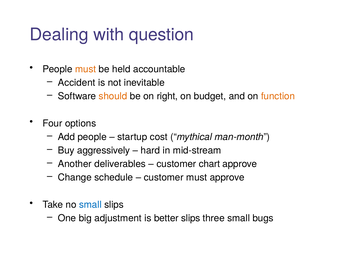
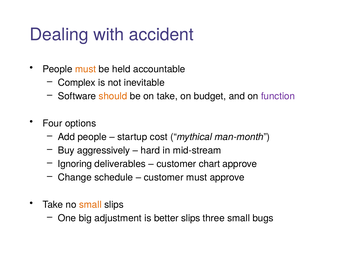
question: question -> accident
Accident: Accident -> Complex
on right: right -> take
function colour: orange -> purple
Another: Another -> Ignoring
small at (90, 205) colour: blue -> orange
